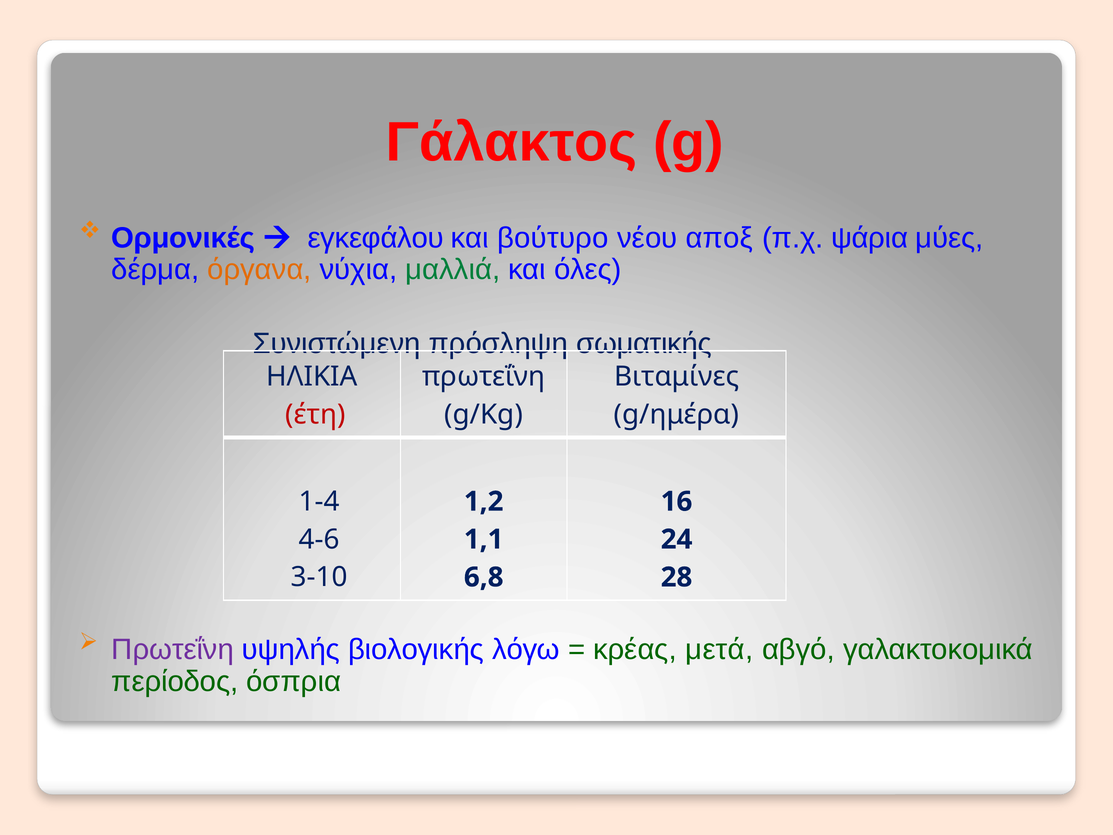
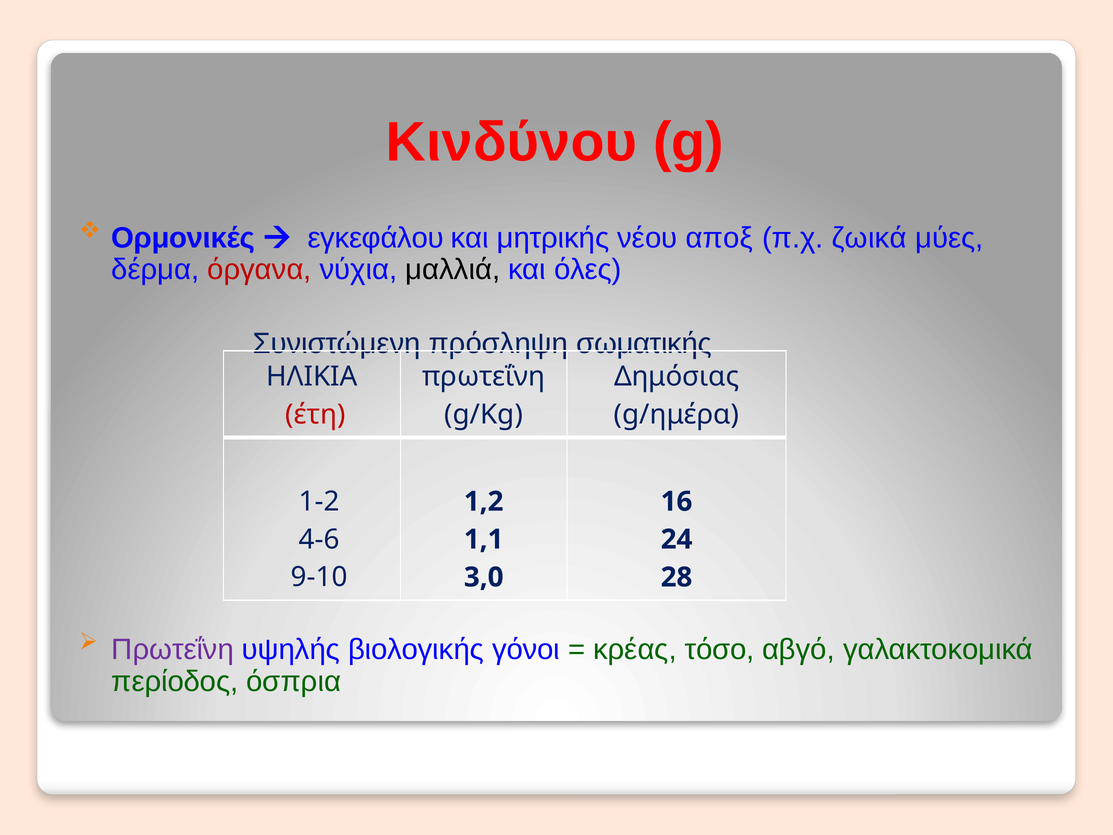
Γάλακτος: Γάλακτος -> Κινδύνου
βούτυρο: βούτυρο -> μητρικής
ψάρια: ψάρια -> ζωικά
όργανα colour: orange -> red
μαλλιά colour: green -> black
Βιταμίνες: Βιταμίνες -> Δημόσιας
1-4: 1-4 -> 1-2
3-10: 3-10 -> 9-10
6,8: 6,8 -> 3,0
λόγω: λόγω -> γόνοι
μετά: μετά -> τόσο
